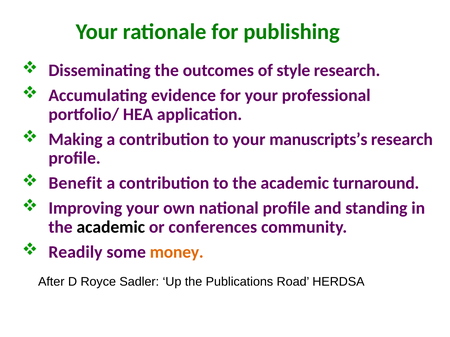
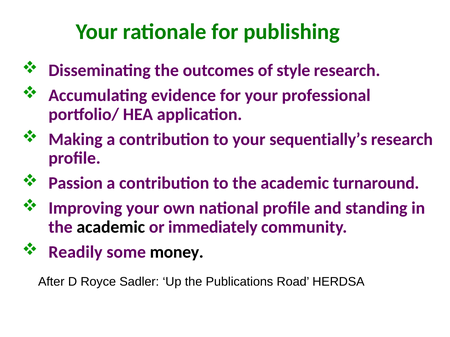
manuscripts’s: manuscripts’s -> sequentially’s
Benefit: Benefit -> Passion
conferences: conferences -> immediately
money colour: orange -> black
